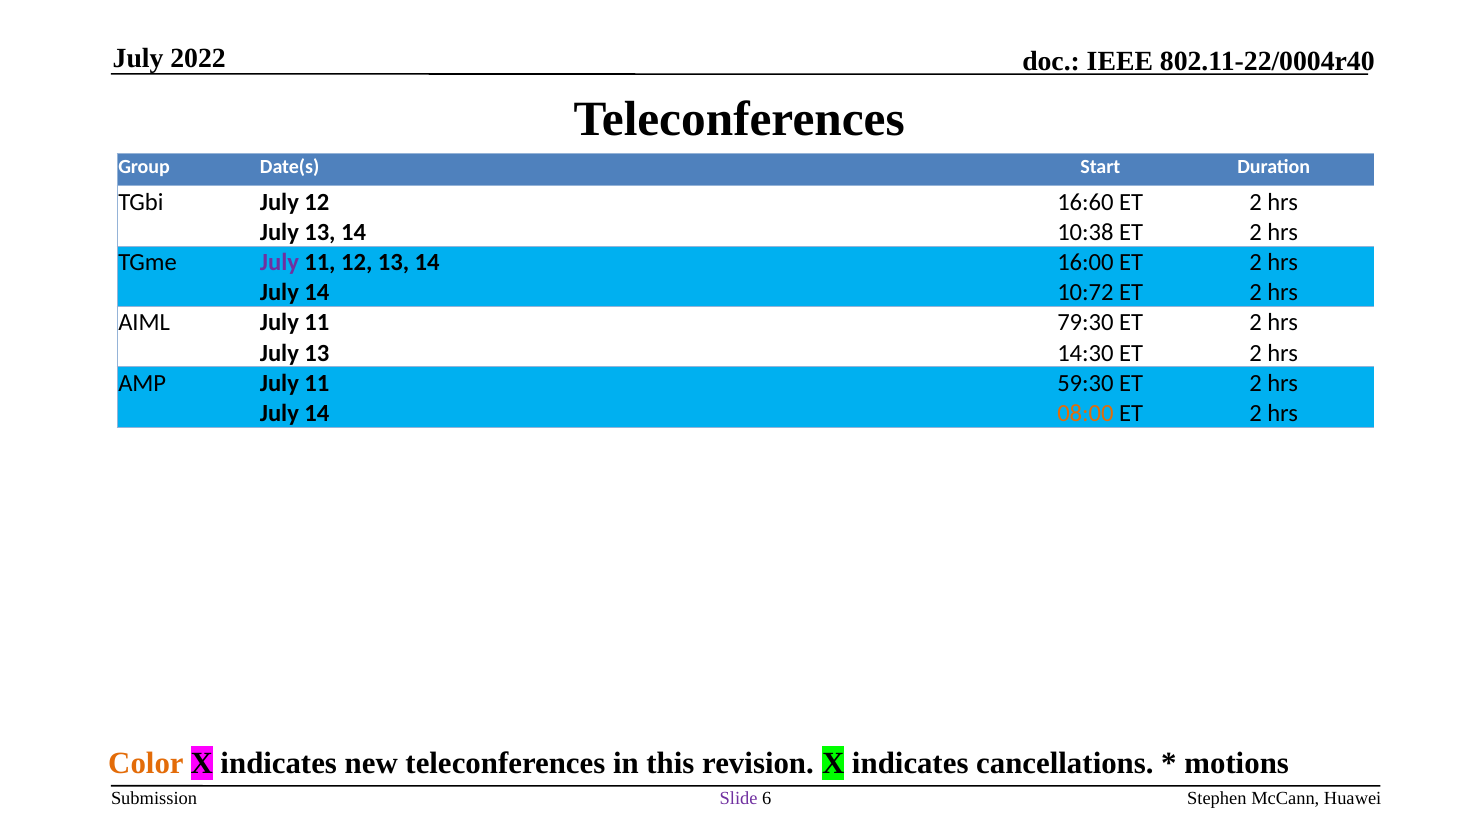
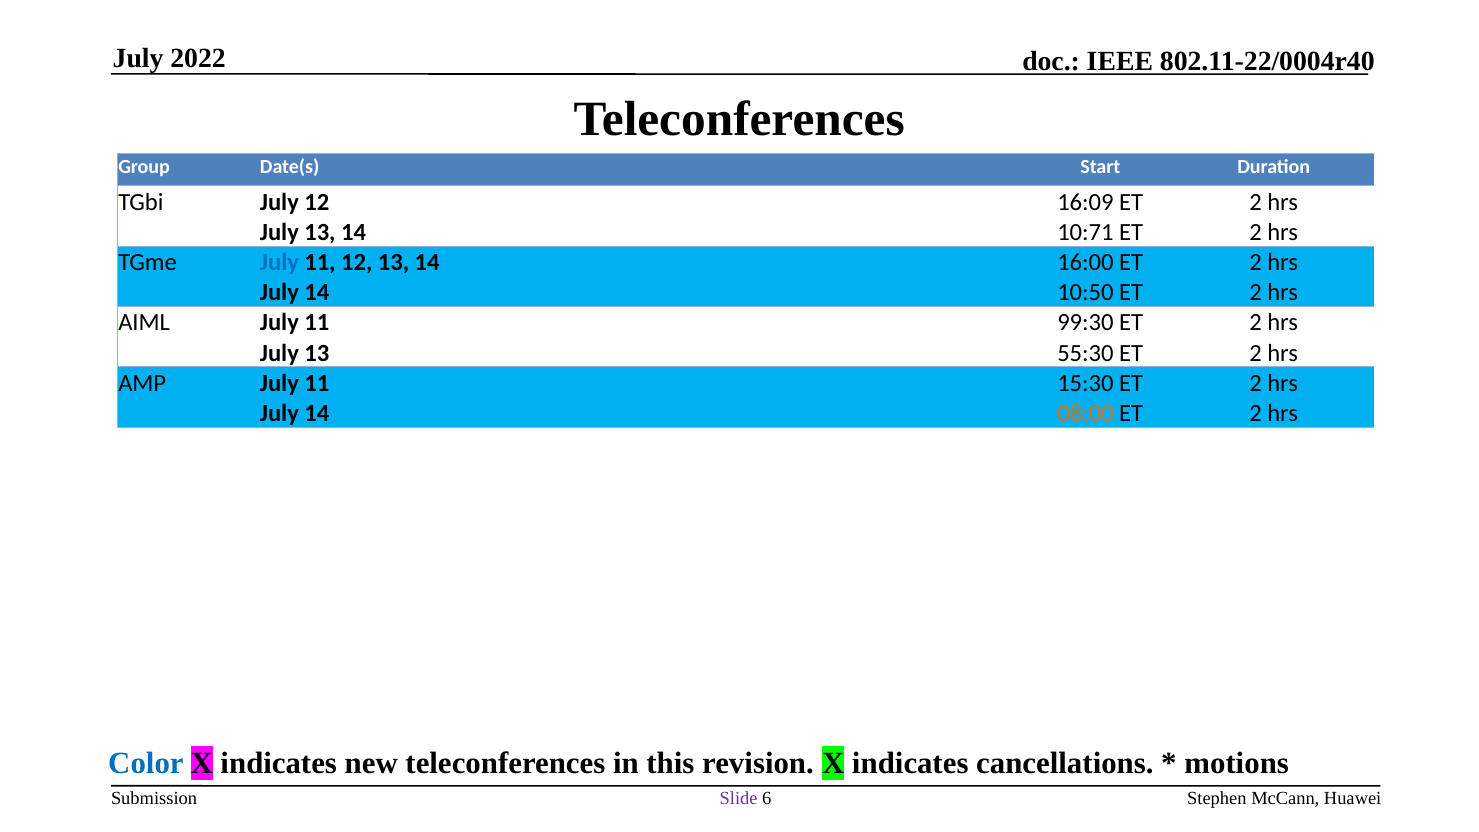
16:60: 16:60 -> 16:09
10:38: 10:38 -> 10:71
July at (279, 262) colour: purple -> blue
10:72: 10:72 -> 10:50
79:30: 79:30 -> 99:30
14:30: 14:30 -> 55:30
59:30: 59:30 -> 15:30
Color colour: orange -> blue
